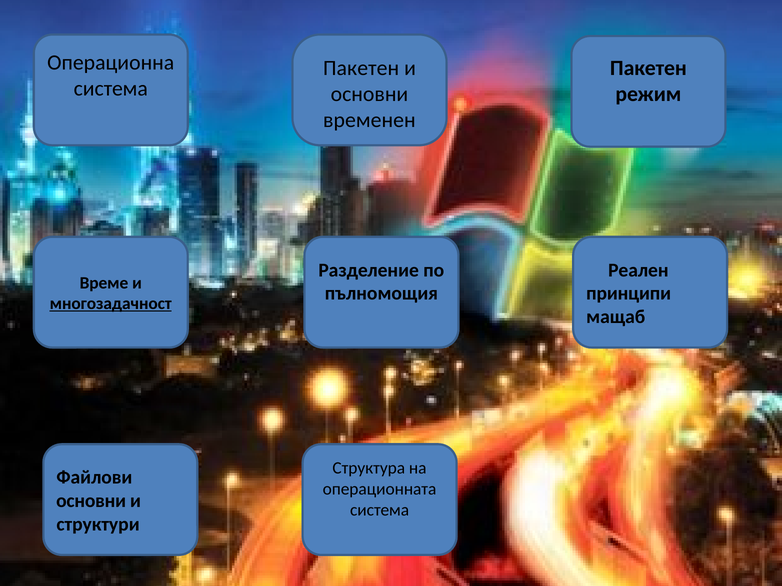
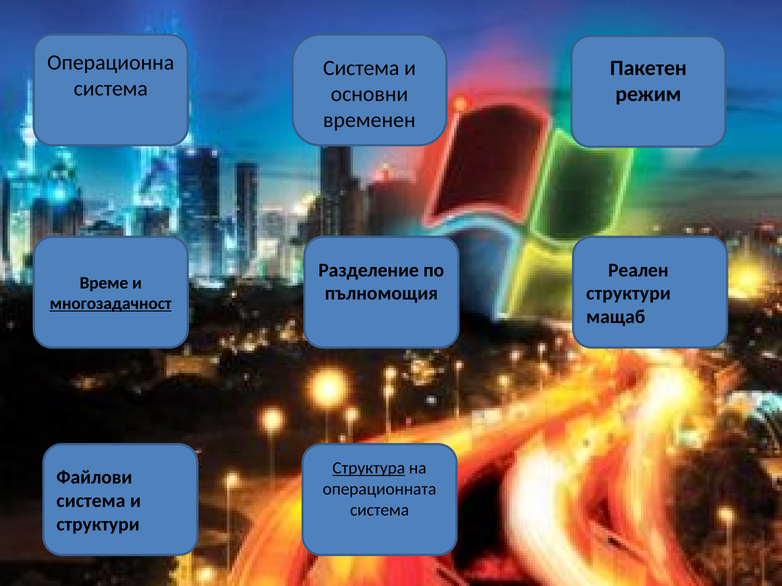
Пакетен at (361, 68): Пакетен -> Система
принципи at (629, 294): принципи -> структури
Структура underline: none -> present
основни at (91, 501): основни -> система
